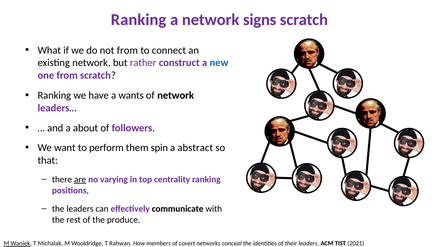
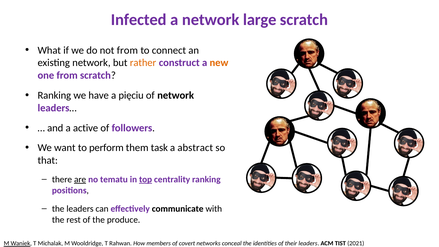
Ranking at (139, 20): Ranking -> Infected
signs: signs -> large
rather colour: purple -> orange
new colour: blue -> orange
wants: wants -> pięciu
about: about -> active
spin: spin -> task
varying: varying -> tematu
top underline: none -> present
